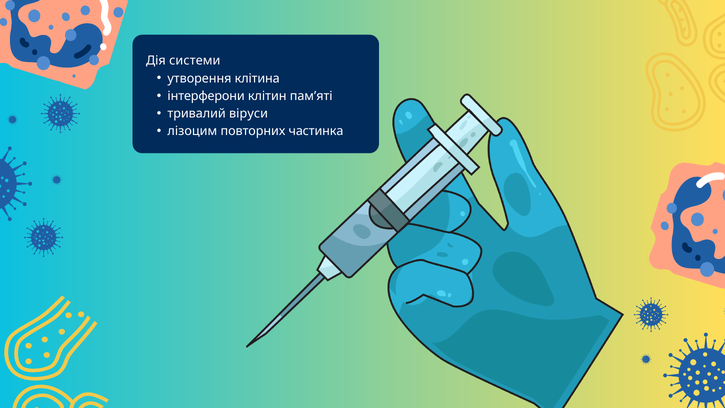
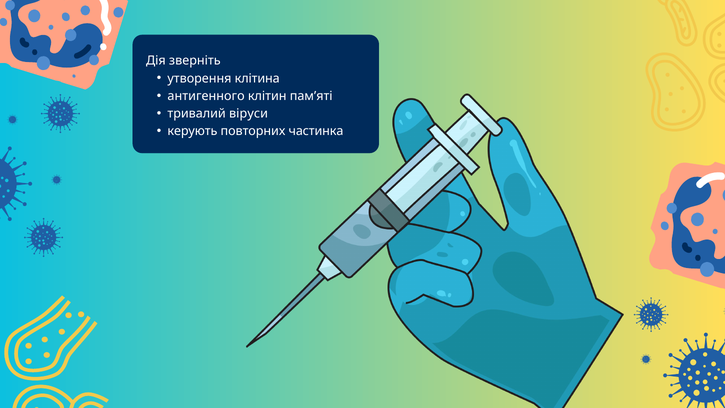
системи: системи -> зверніть
інтерферони: інтерферони -> антигенного
лізоцим: лізоцим -> керують
